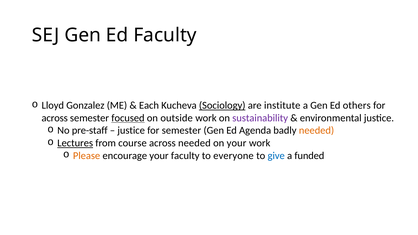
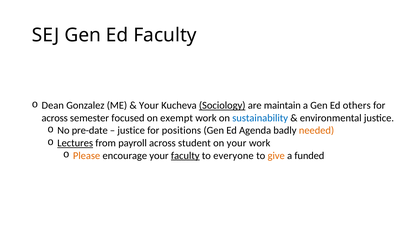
Lloyd: Lloyd -> Dean
Each at (149, 106): Each -> Your
institute: institute -> maintain
focused underline: present -> none
outside: outside -> exempt
sustainability colour: purple -> blue
pre-staff: pre-staff -> pre-date
for semester: semester -> positions
course: course -> payroll
across needed: needed -> student
faculty at (185, 156) underline: none -> present
give colour: blue -> orange
